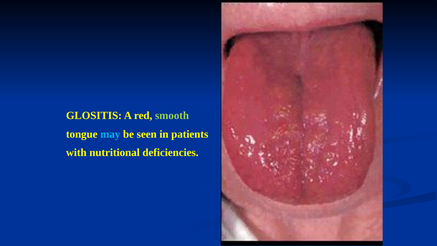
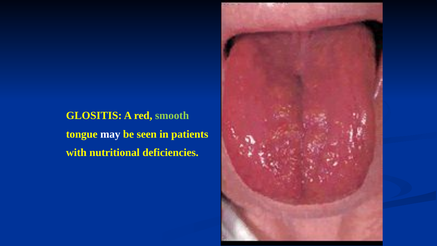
may colour: light blue -> white
